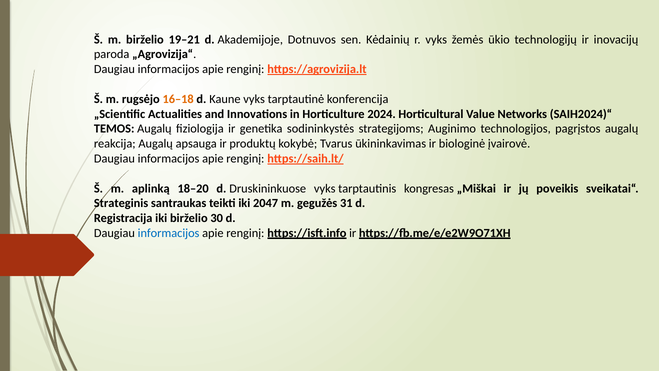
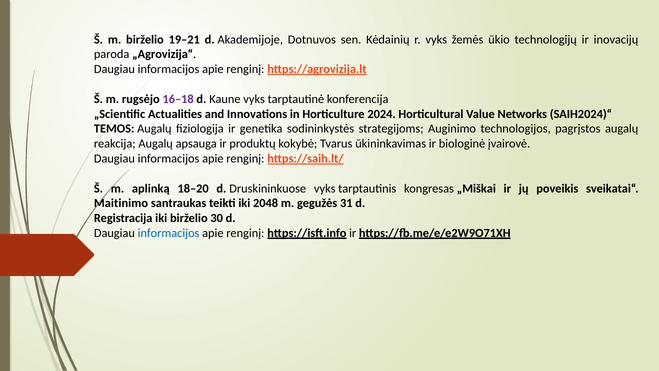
16–18 colour: orange -> purple
Strateginis: Strateginis -> Maitinimo
2047: 2047 -> 2048
